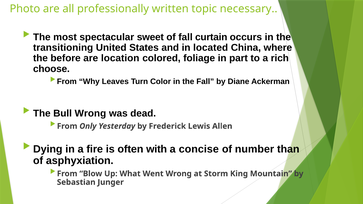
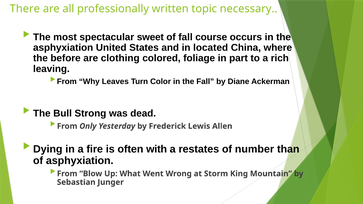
Photo: Photo -> There
curtain: curtain -> course
transitioning at (63, 48): transitioning -> asphyxiation
location: location -> clothing
choose: choose -> leaving
Bull Wrong: Wrong -> Strong
concise: concise -> restates
